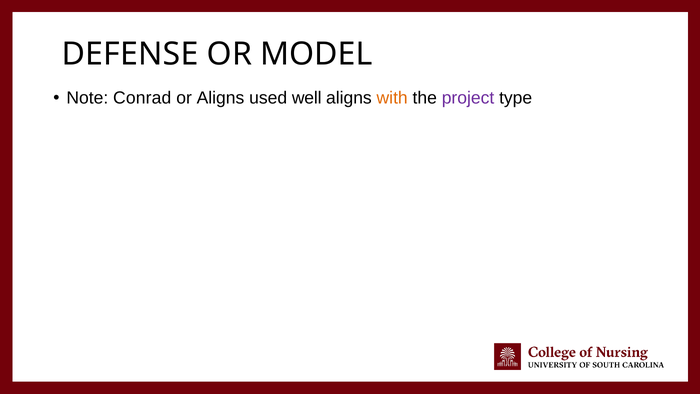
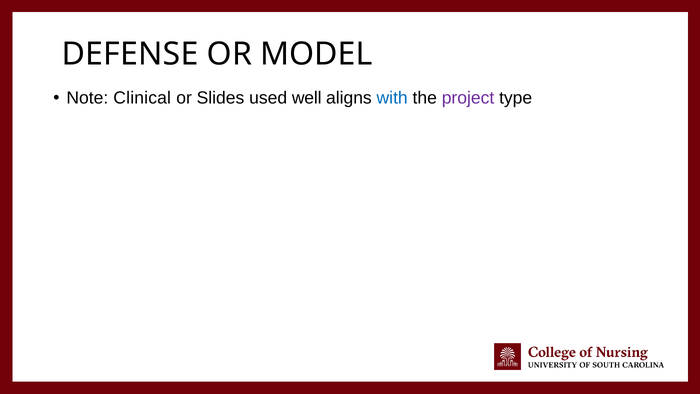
Conrad: Conrad -> Clinical
or Aligns: Aligns -> Slides
with colour: orange -> blue
